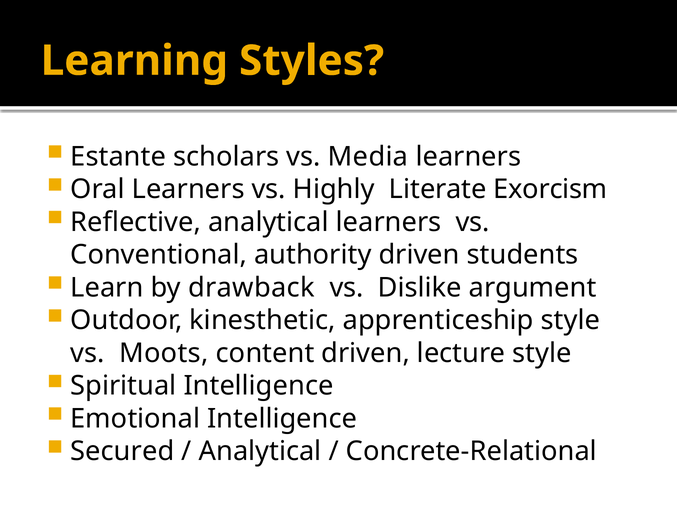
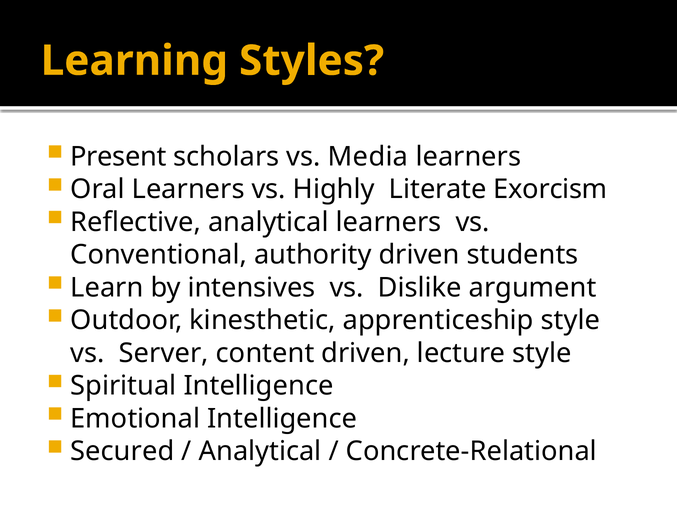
Estante: Estante -> Present
drawback: drawback -> intensives
Moots: Moots -> Server
